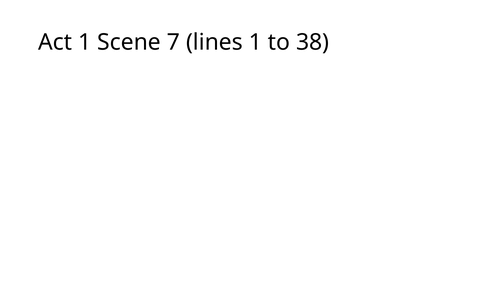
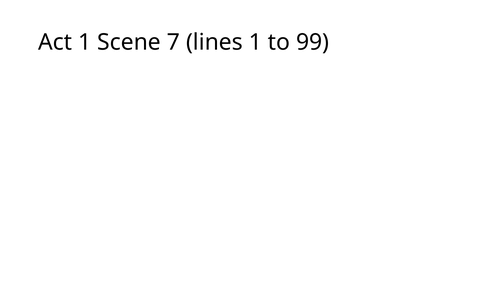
38: 38 -> 99
